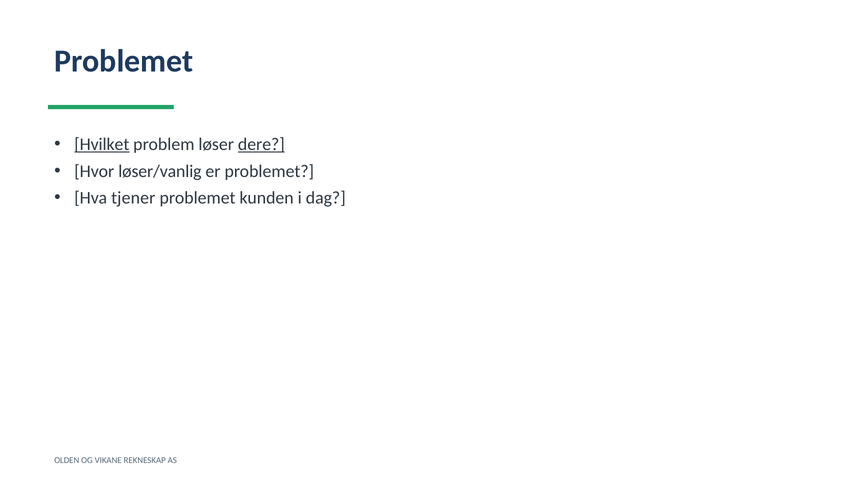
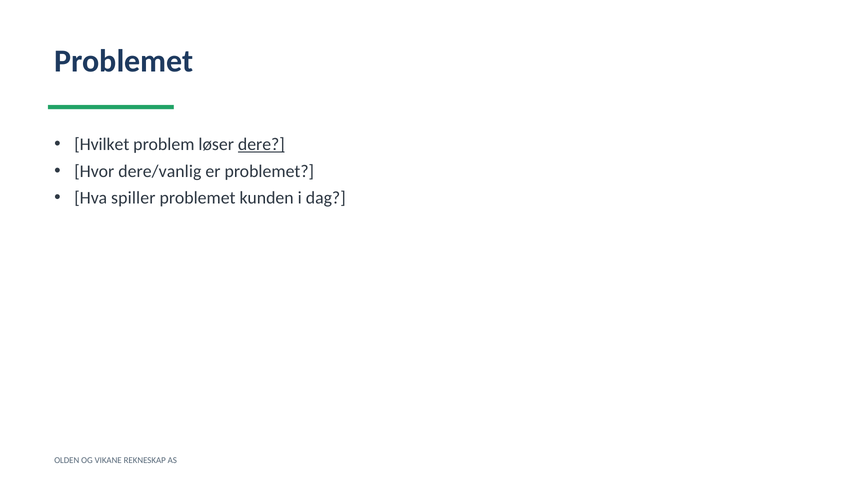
Hvilket underline: present -> none
løser/vanlig: løser/vanlig -> dere/vanlig
tjener: tjener -> spiller
